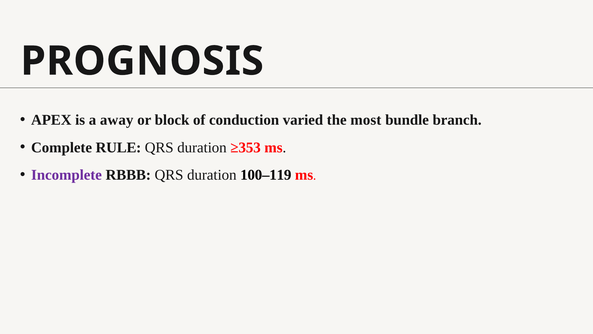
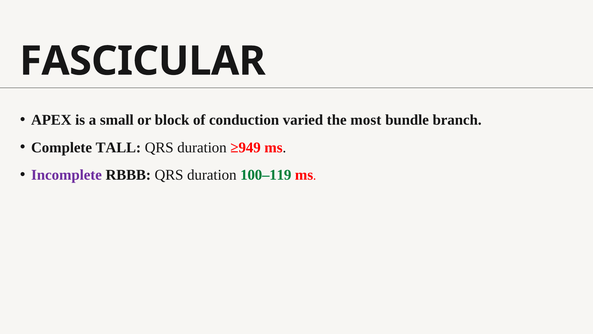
PROGNOSIS: PROGNOSIS -> FASCICULAR
away: away -> small
RULE: RULE -> TALL
≥353: ≥353 -> ≥949
100–119 colour: black -> green
